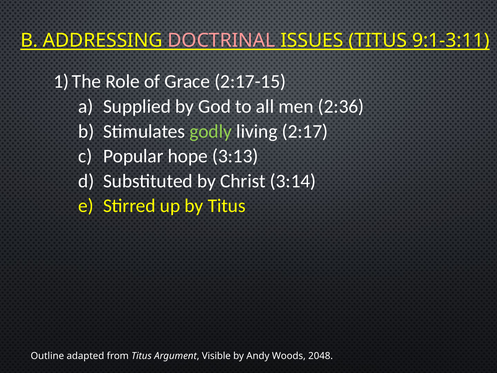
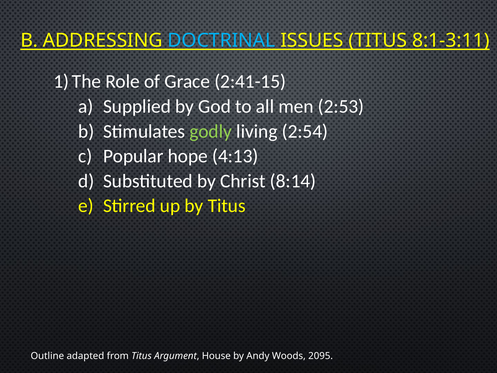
DOCTRINAL colour: pink -> light blue
9:1-3:11: 9:1-3:11 -> 8:1-3:11
2:17-15: 2:17-15 -> 2:41-15
2:36: 2:36 -> 2:53
2:17: 2:17 -> 2:54
3:13: 3:13 -> 4:13
3:14: 3:14 -> 8:14
Visible: Visible -> House
2048: 2048 -> 2095
